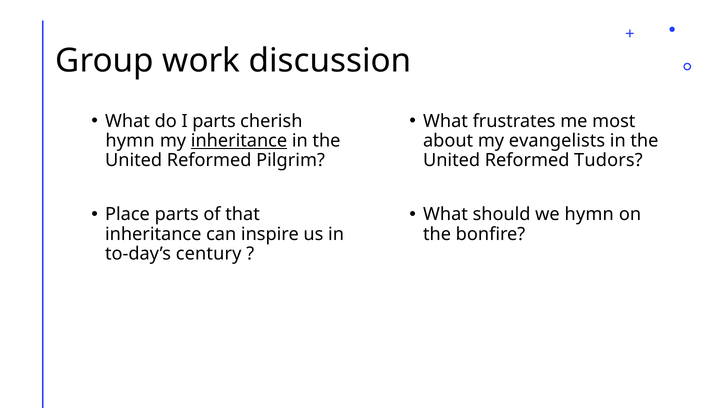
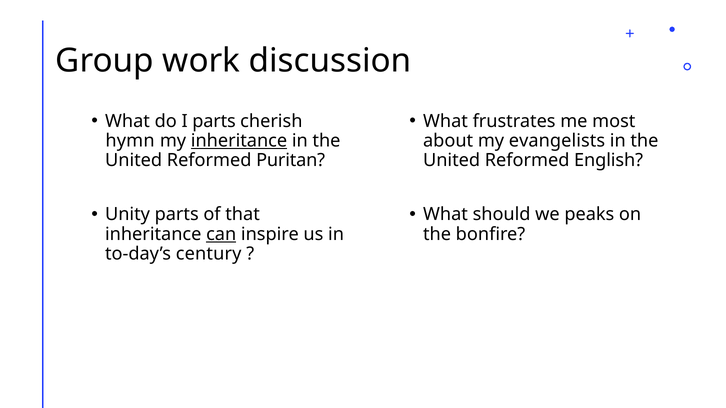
Pilgrim: Pilgrim -> Puritan
Tudors: Tudors -> English
Place: Place -> Unity
we hymn: hymn -> peaks
can underline: none -> present
